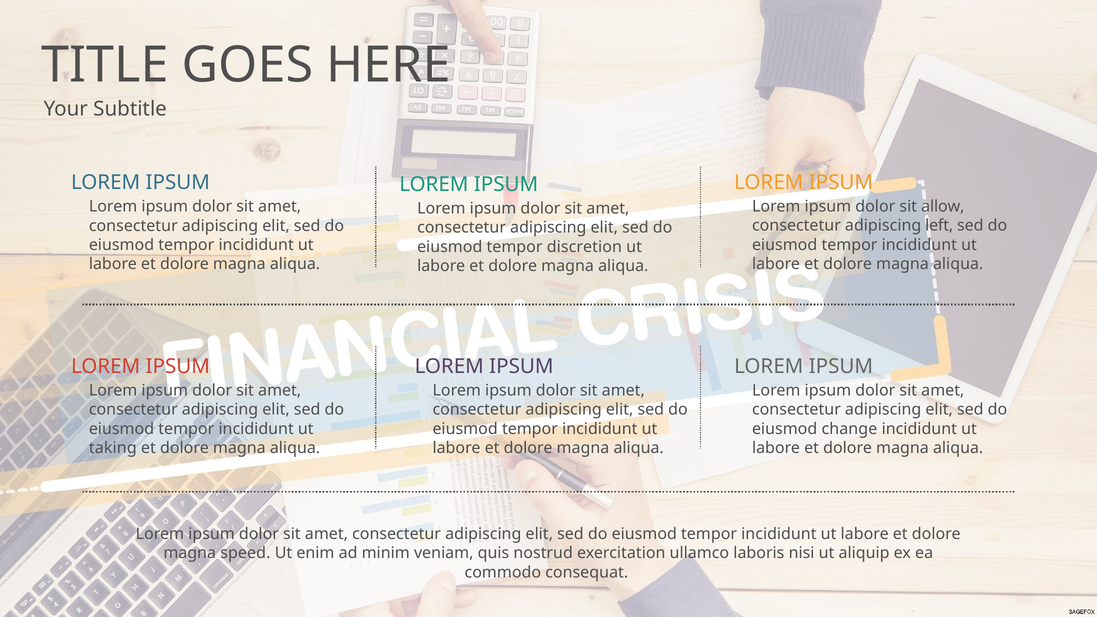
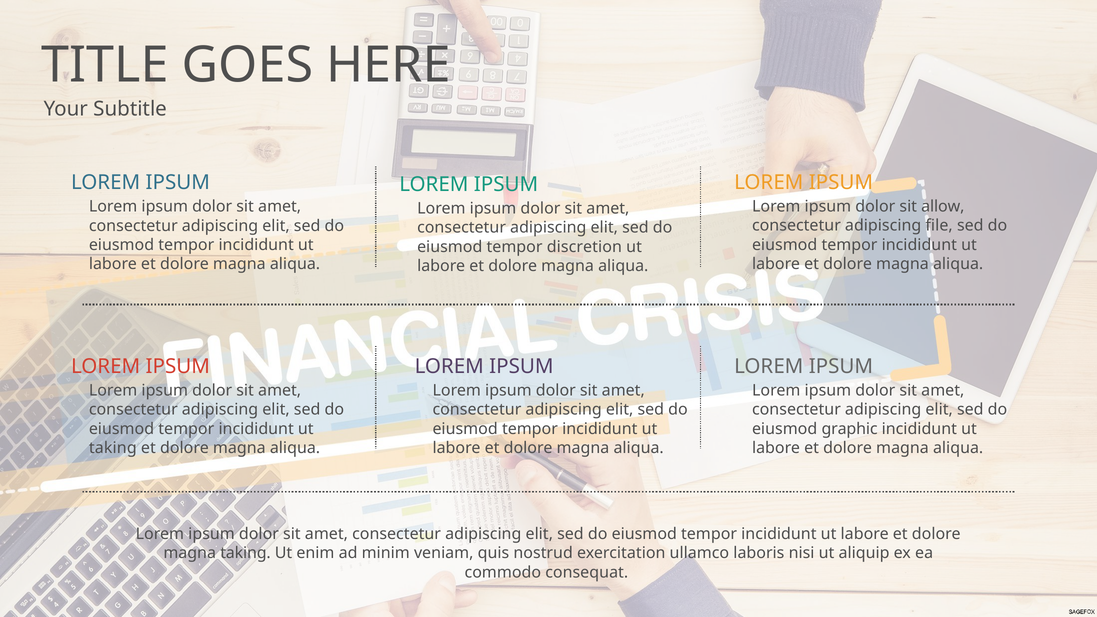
left: left -> file
change: change -> graphic
magna speed: speed -> taking
